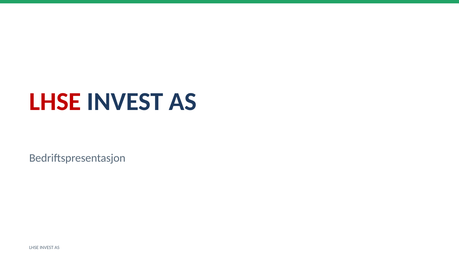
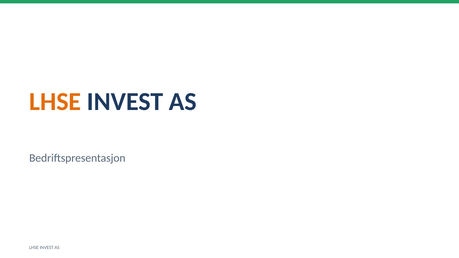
LHSE at (55, 102) colour: red -> orange
